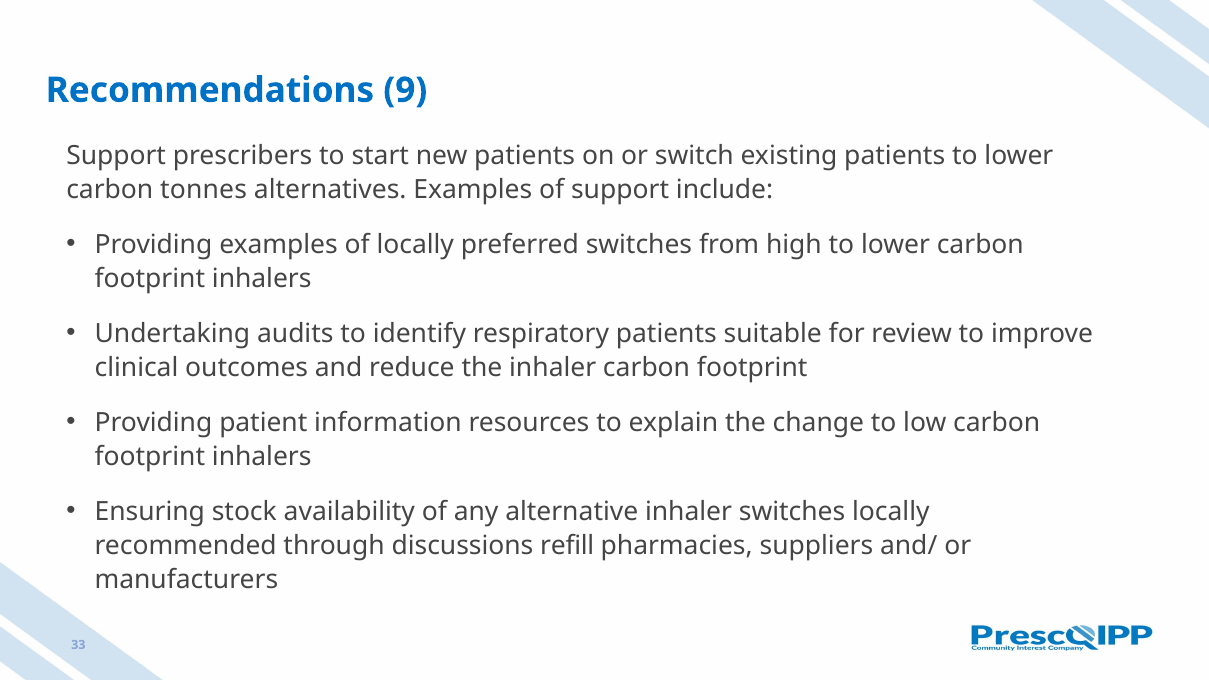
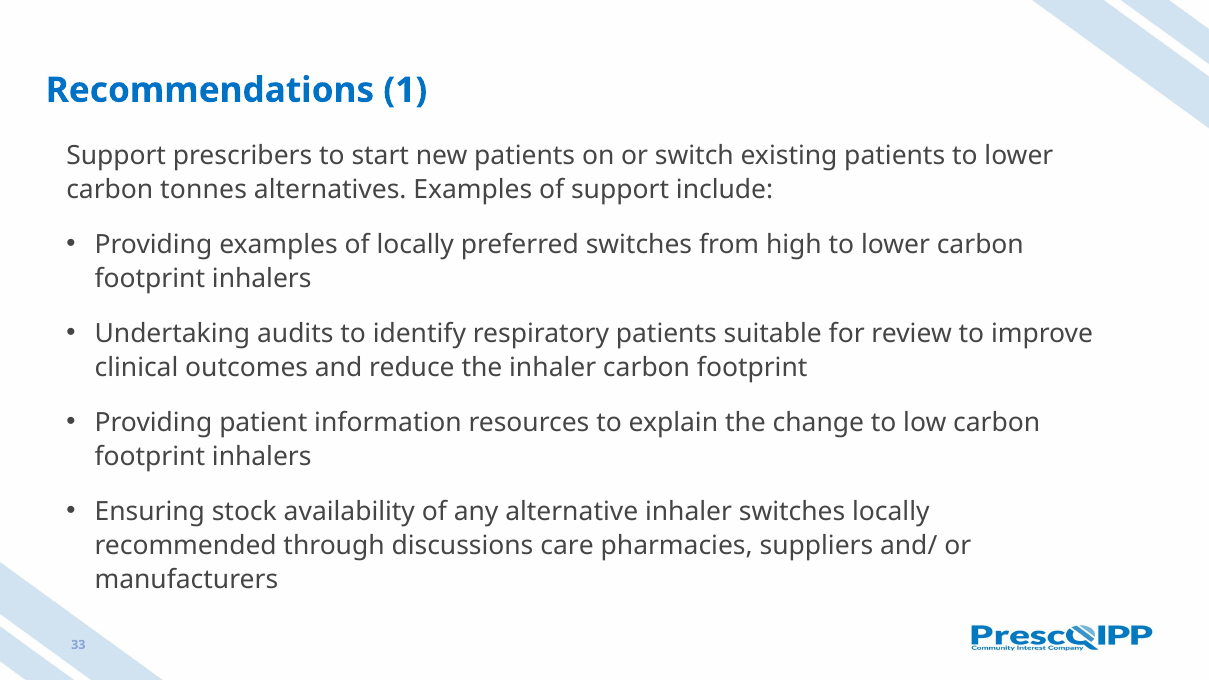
9: 9 -> 1
refill: refill -> care
